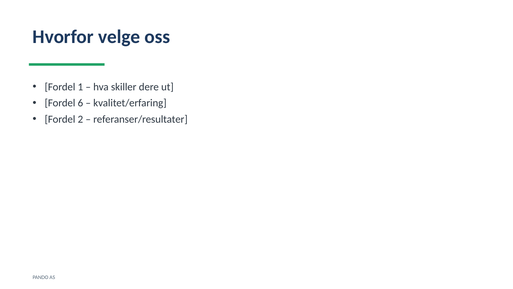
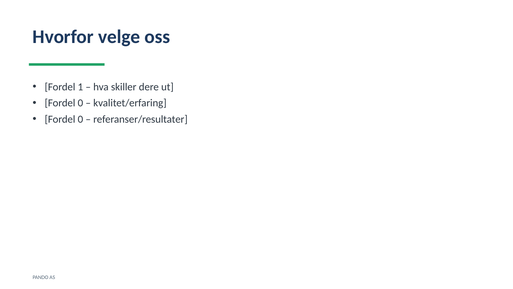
6 at (80, 103): 6 -> 0
2 at (80, 119): 2 -> 0
